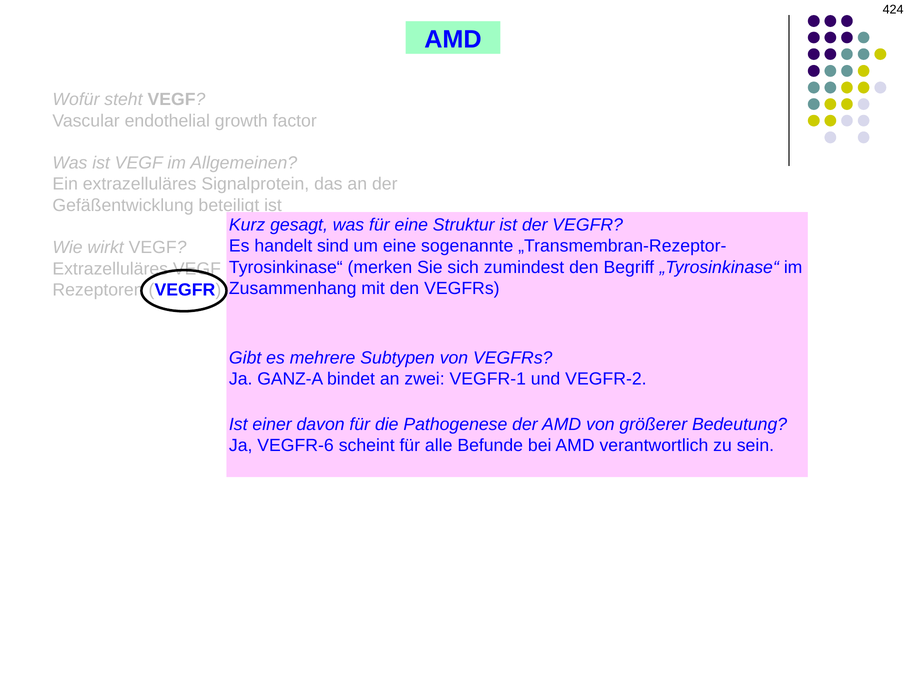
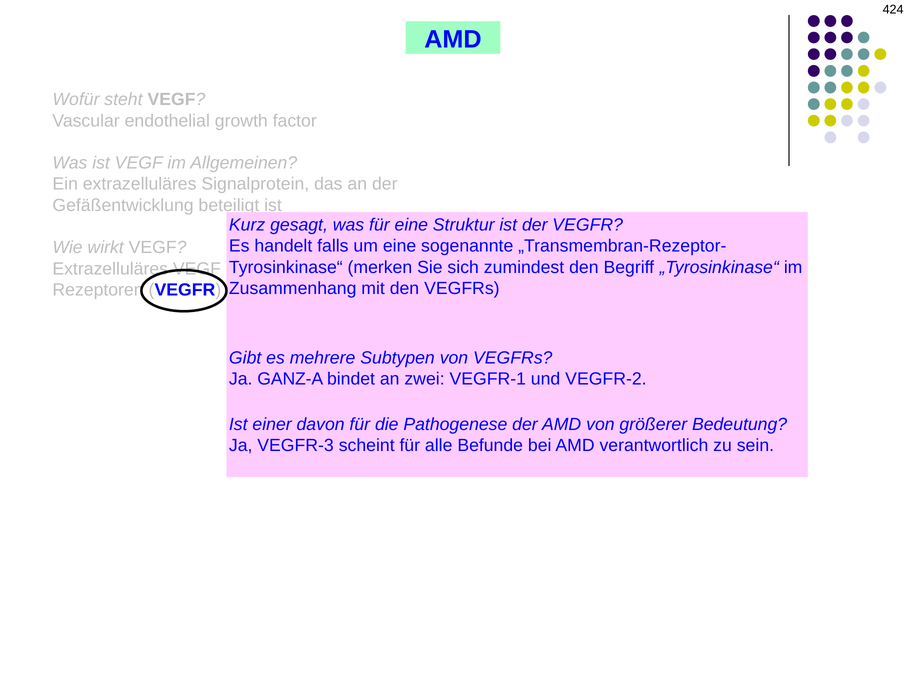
sind: sind -> falls
VEGFR-6: VEGFR-6 -> VEGFR-3
